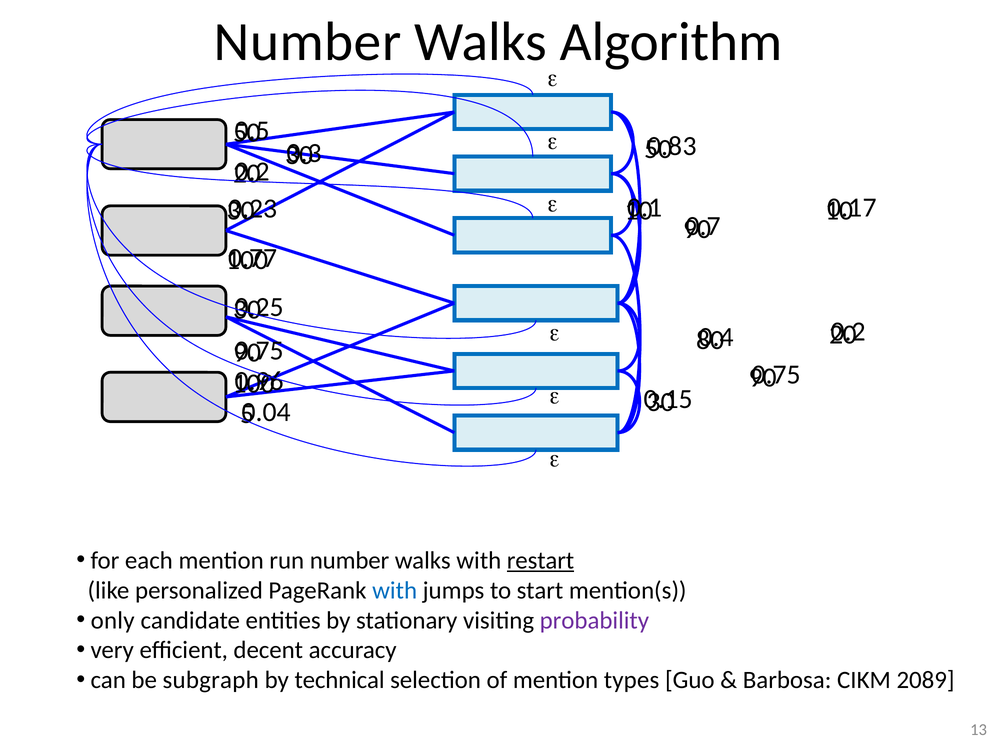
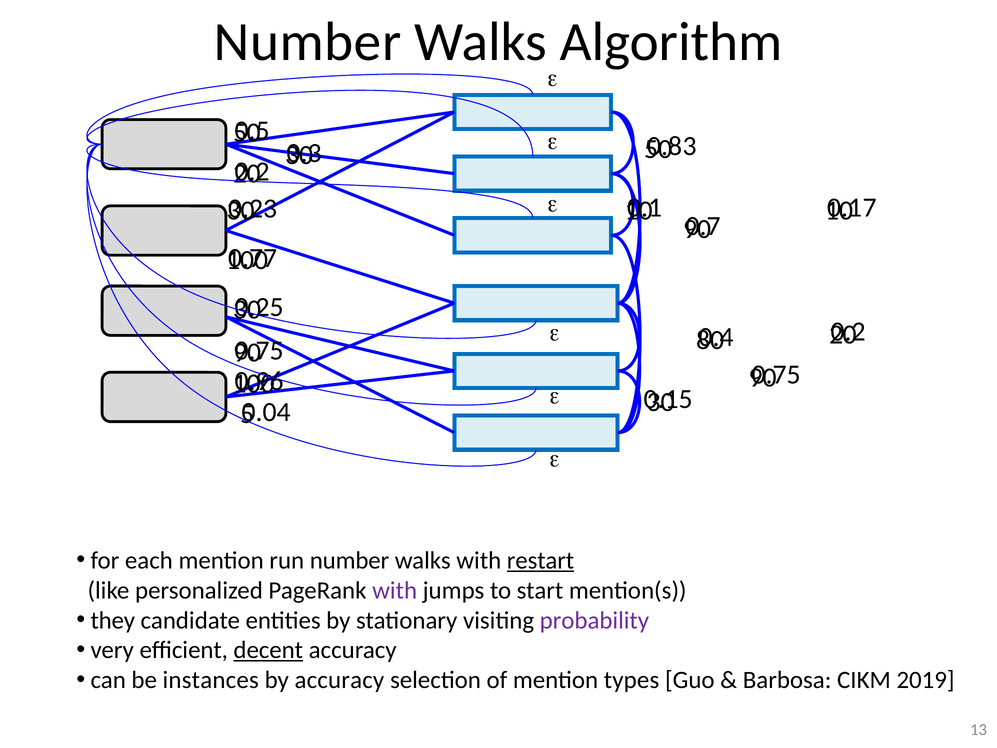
with at (395, 590) colour: blue -> purple
only: only -> they
decent underline: none -> present
subgraph: subgraph -> instances
by technical: technical -> accuracy
2089: 2089 -> 2019
